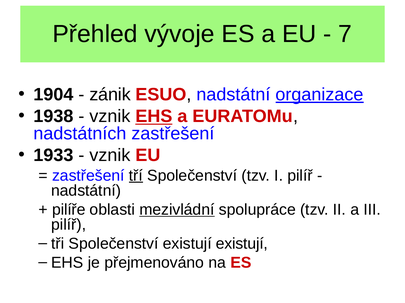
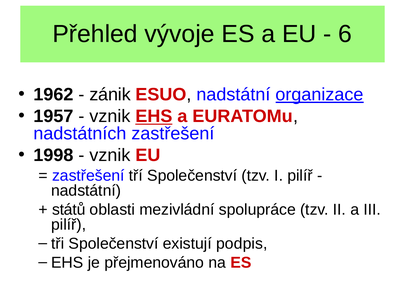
7: 7 -> 6
1904: 1904 -> 1962
1938: 1938 -> 1957
1933: 1933 -> 1998
tří underline: present -> none
pilíře: pilíře -> států
mezivládní underline: present -> none
existují existují: existují -> podpis
